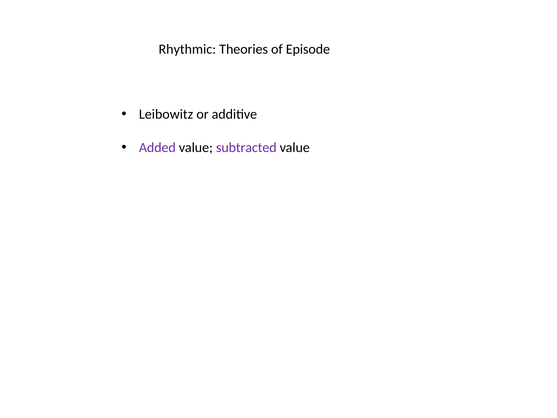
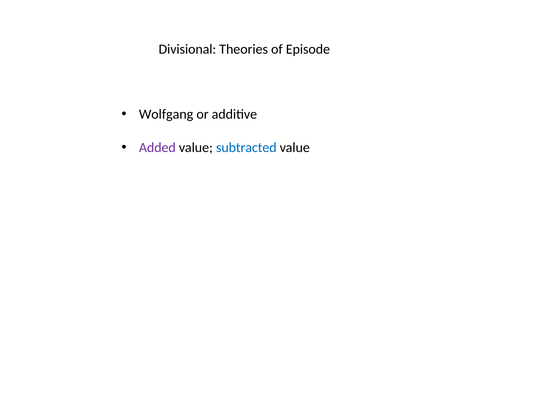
Rhythmic: Rhythmic -> Divisional
Leibowitz: Leibowitz -> Wolfgang
subtracted colour: purple -> blue
